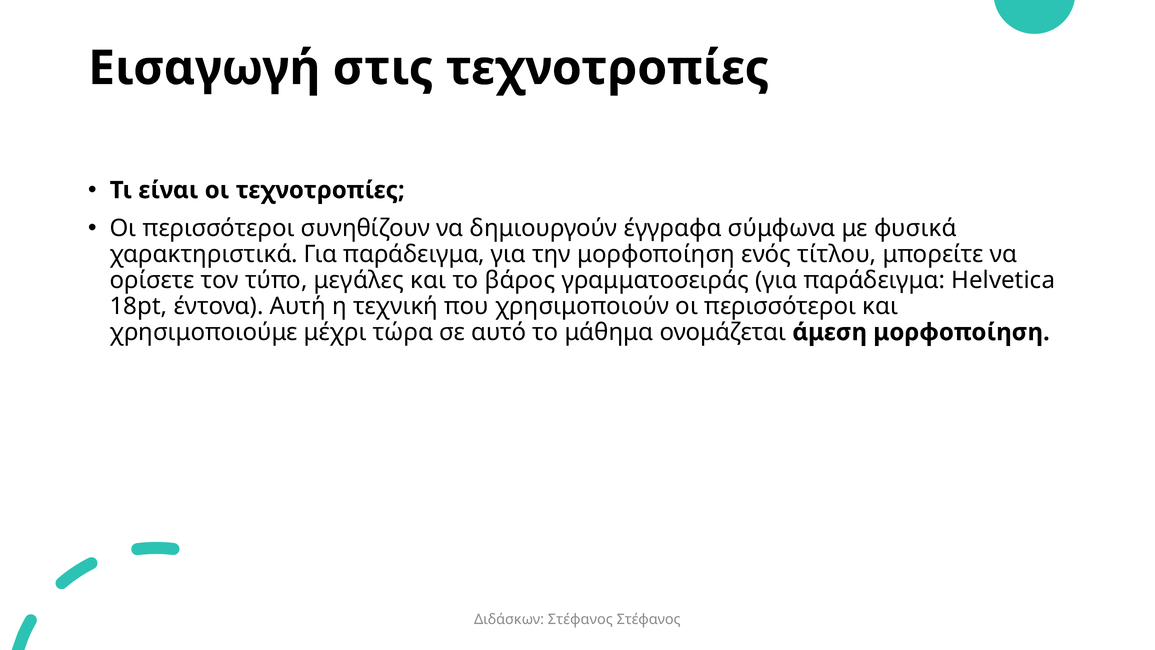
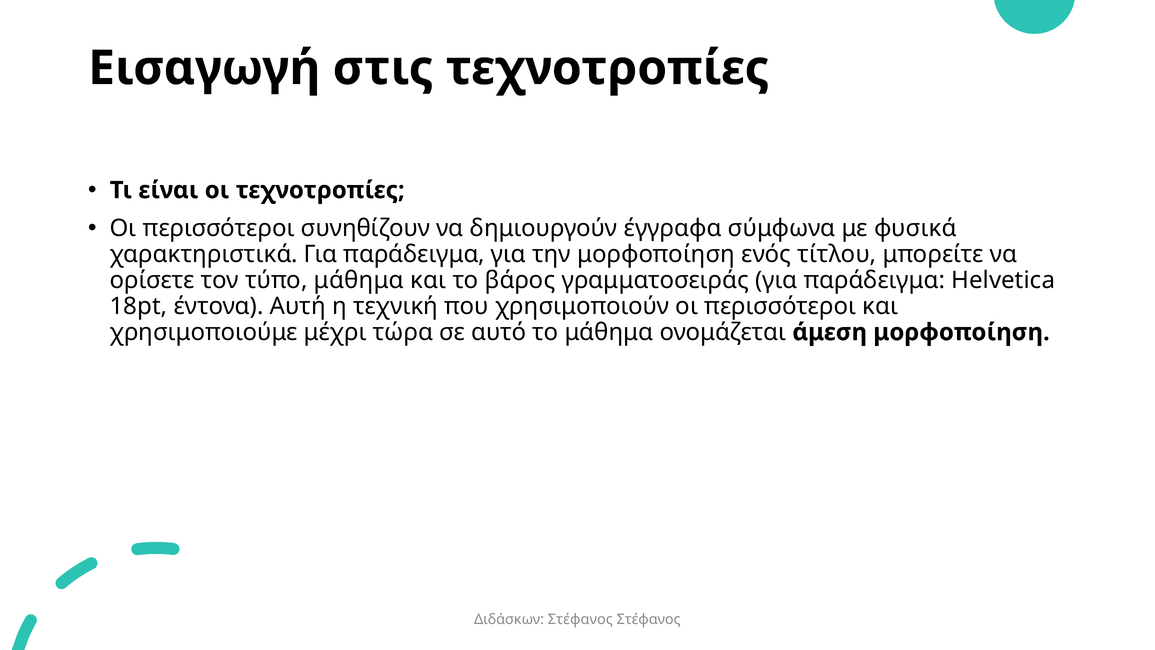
τύπο μεγάλες: μεγάλες -> μάθημα
